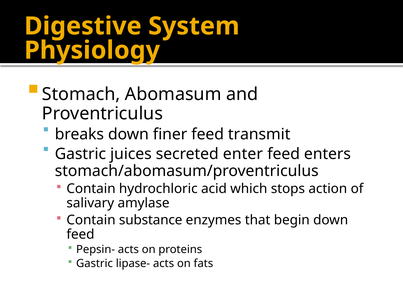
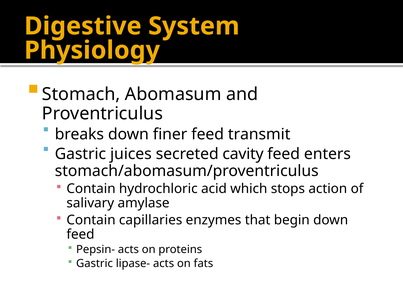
enter: enter -> cavity
substance: substance -> capillaries
